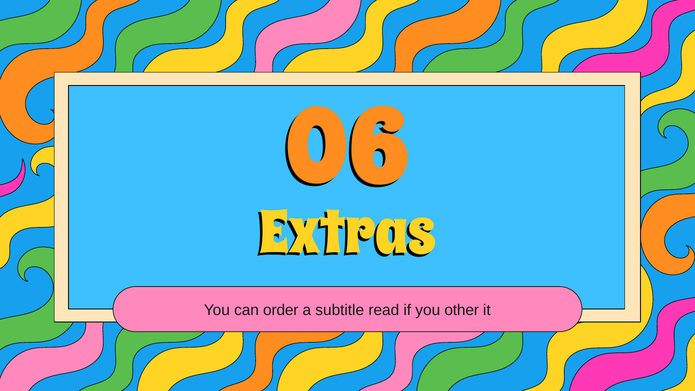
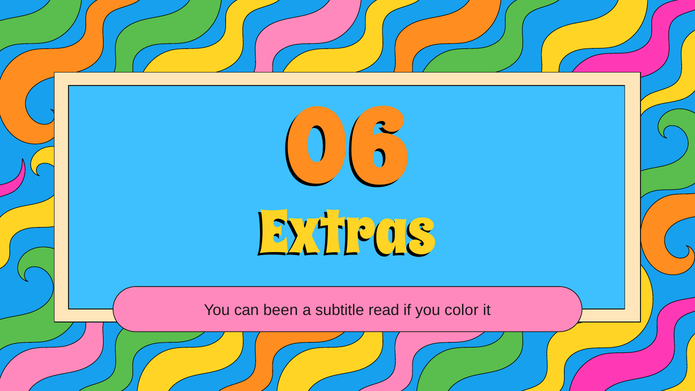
order: order -> been
other: other -> color
